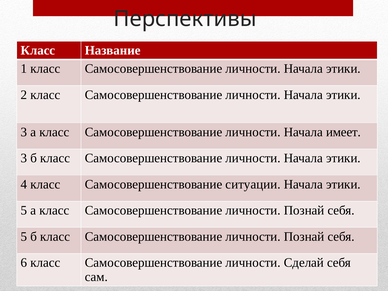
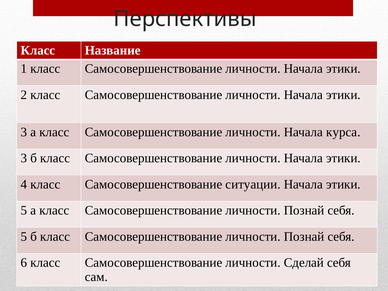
имеет: имеет -> курса
